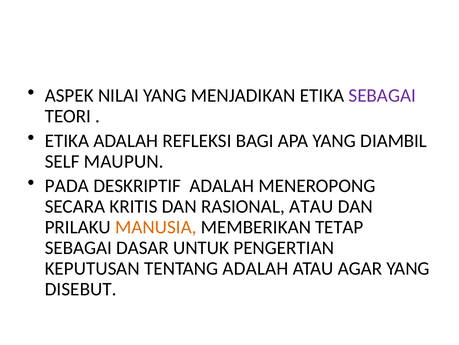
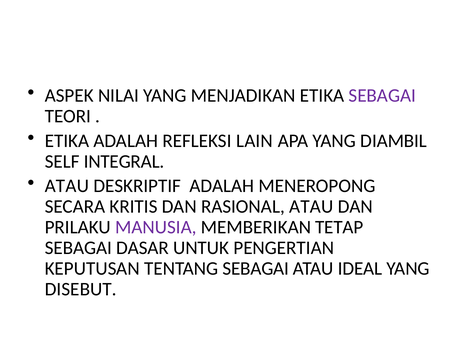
BAGI: BAGI -> LAIN
MAUPUN: MAUPUN -> INTEGRAL
PADA at (67, 185): PADA -> ATAU
MANUSIA colour: orange -> purple
TENTANG ADALAH: ADALAH -> SEBAGAI
AGAR: AGAR -> IDEAL
